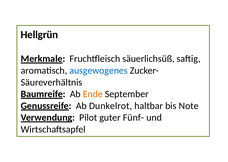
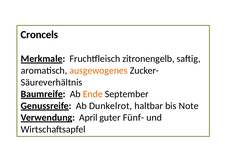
Hellgrün: Hellgrün -> Croncels
säuerlichsüß: säuerlichsüß -> zitronengelb
ausgewogenes colour: blue -> orange
Pilot: Pilot -> April
